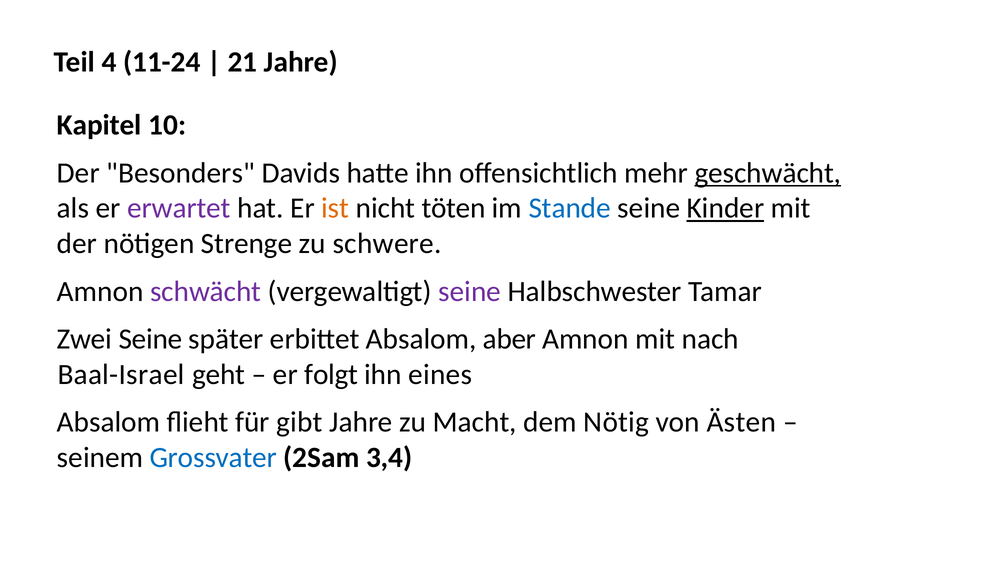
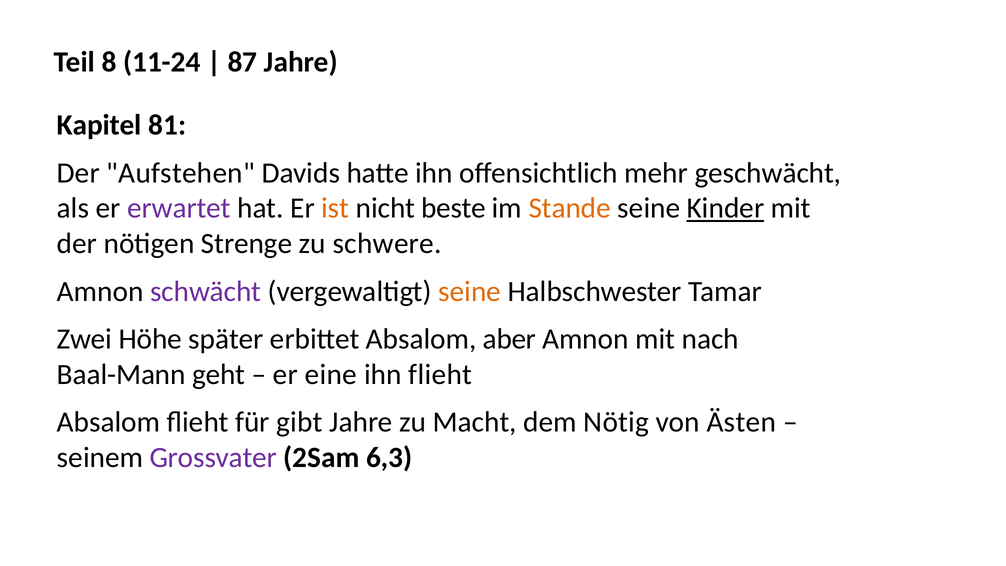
4: 4 -> 8
21: 21 -> 87
10: 10 -> 81
Besonders: Besonders -> Aufstehen
geschwächt underline: present -> none
töten: töten -> beste
Stande colour: blue -> orange
seine at (470, 291) colour: purple -> orange
Zwei Seine: Seine -> Höhe
Baal-Israel: Baal-Israel -> Baal-Mann
folgt: folgt -> eine
ihn eines: eines -> flieht
Grossvater colour: blue -> purple
3,4: 3,4 -> 6,3
